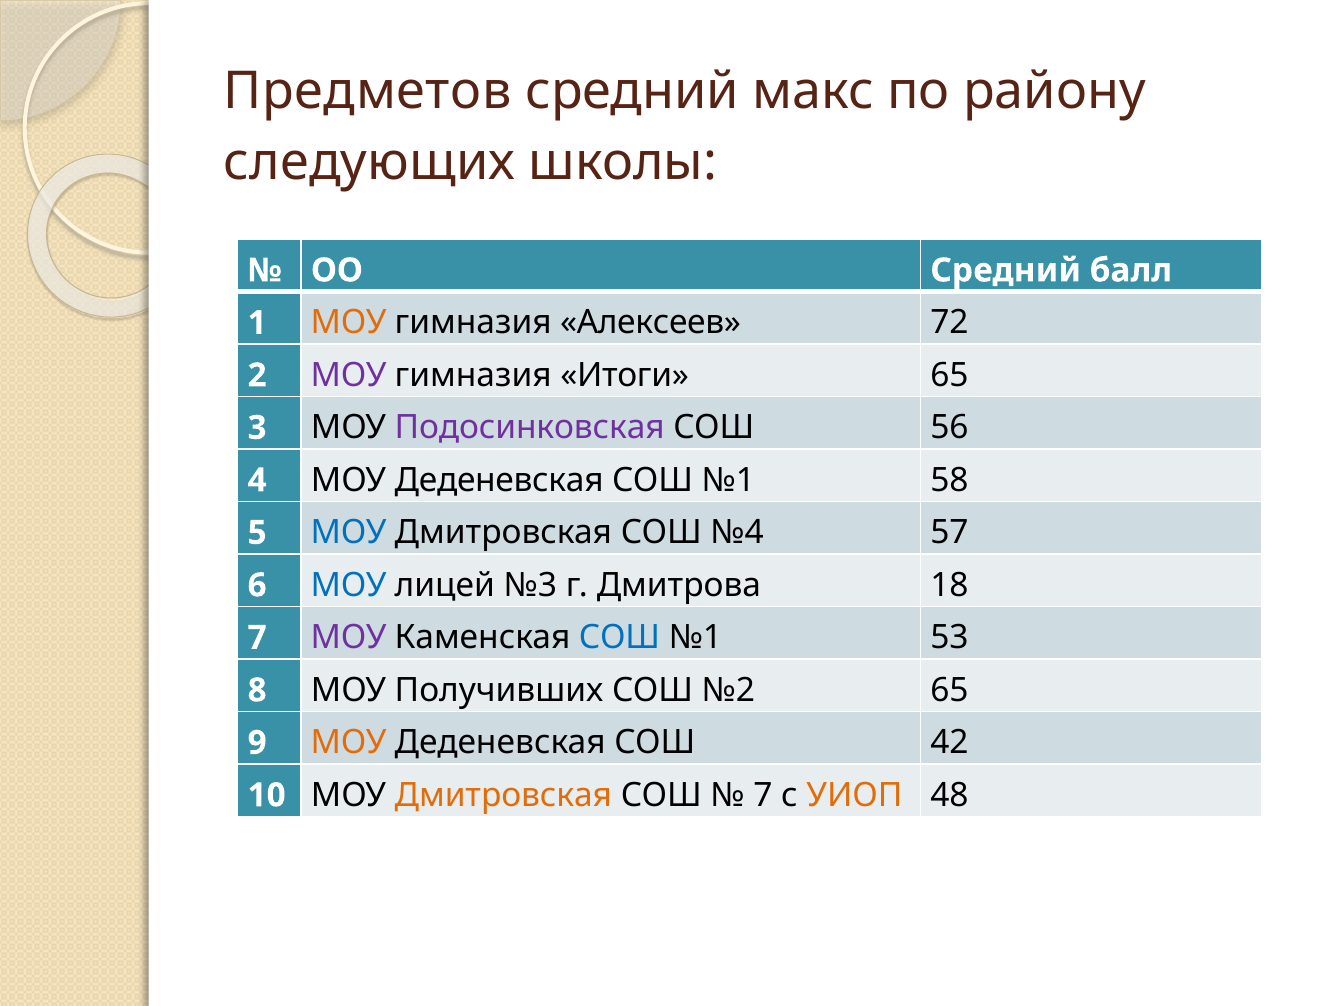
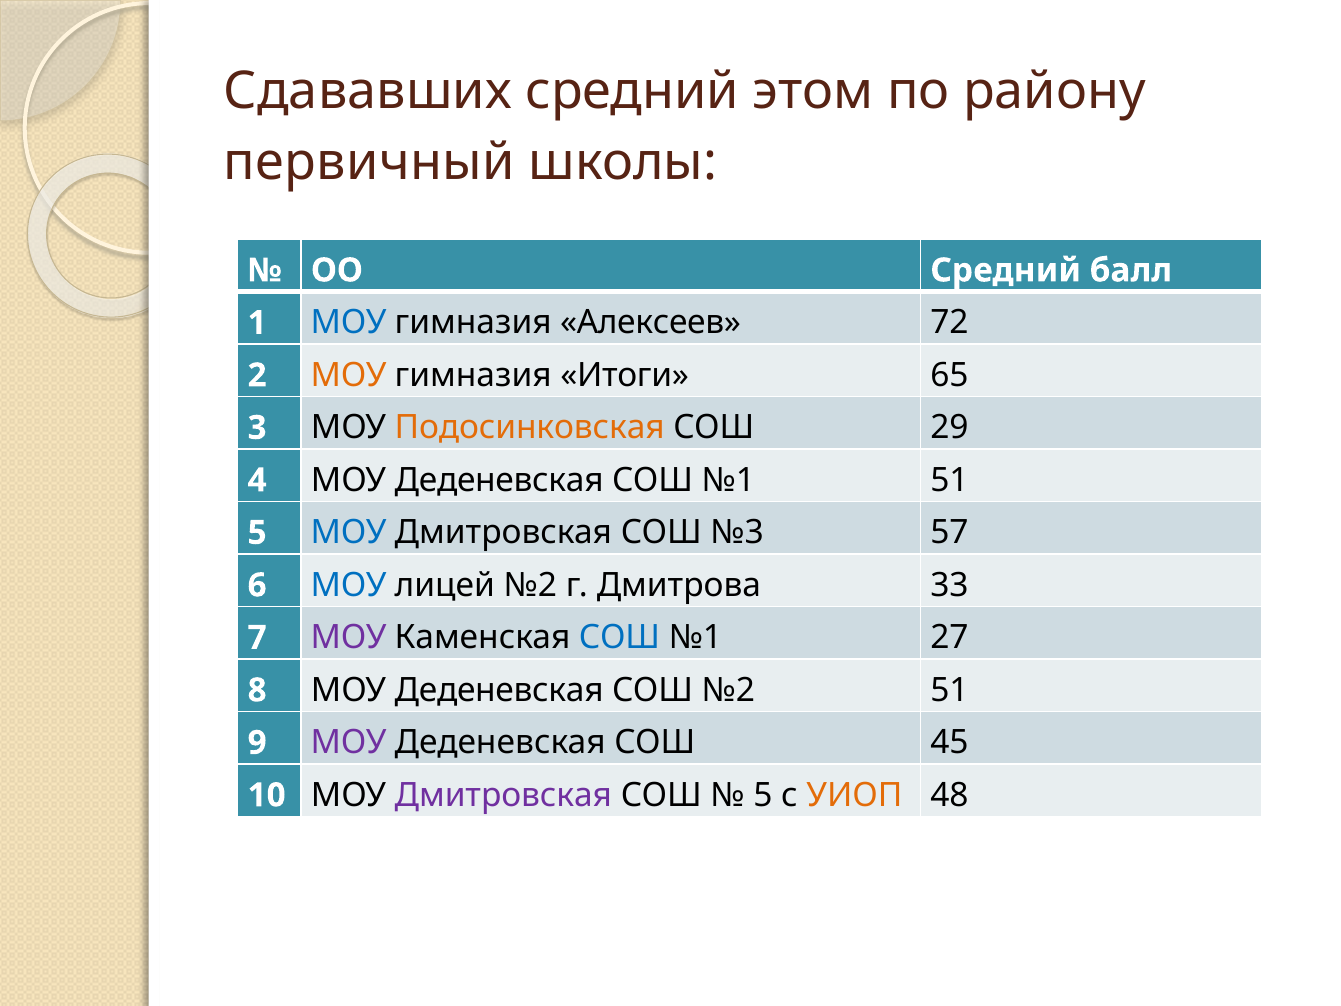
Предметов: Предметов -> Сдававших
макс: макс -> этом
следующих: следующих -> первичный
МОУ at (349, 323) colour: orange -> blue
МОУ at (349, 375) colour: purple -> orange
Подосинковская colour: purple -> orange
56: 56 -> 29
№1 58: 58 -> 51
№4: №4 -> №3
лицей №3: №3 -> №2
18: 18 -> 33
53: 53 -> 27
Получивших at (499, 690): Получивших -> Деденевская
№2 65: 65 -> 51
МОУ at (349, 743) colour: orange -> purple
42: 42 -> 45
Дмитровская at (503, 795) colour: orange -> purple
7 at (763, 795): 7 -> 5
